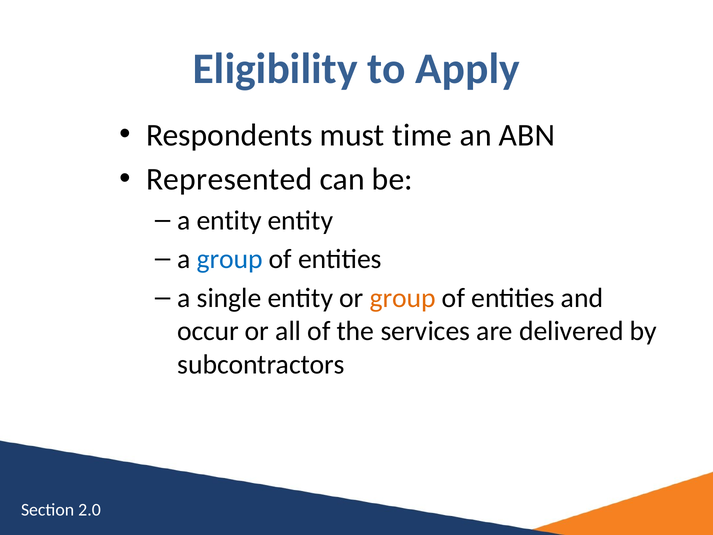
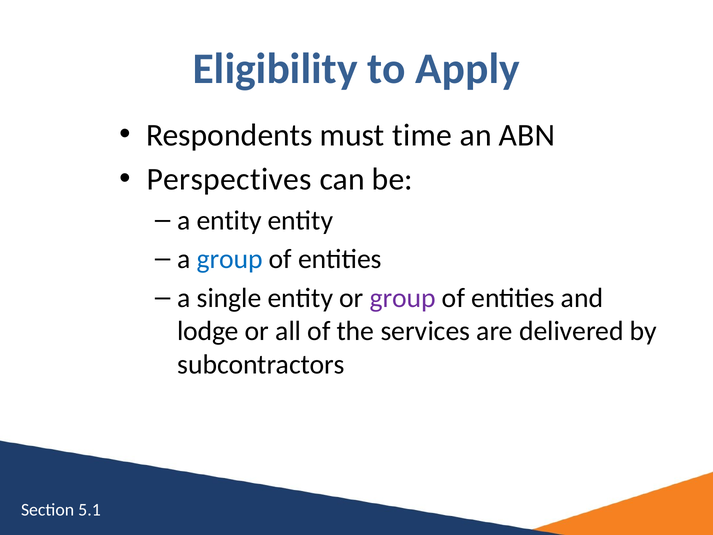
Represented: Represented -> Perspectives
group at (403, 298) colour: orange -> purple
occur: occur -> lodge
2.0: 2.0 -> 5.1
